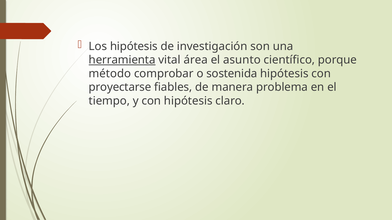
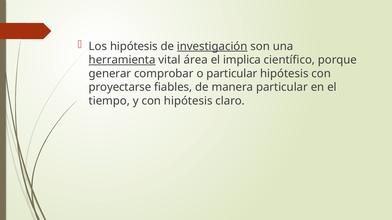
investigación underline: none -> present
asunto: asunto -> implica
método: método -> generar
o sostenida: sostenida -> particular
manera problema: problema -> particular
